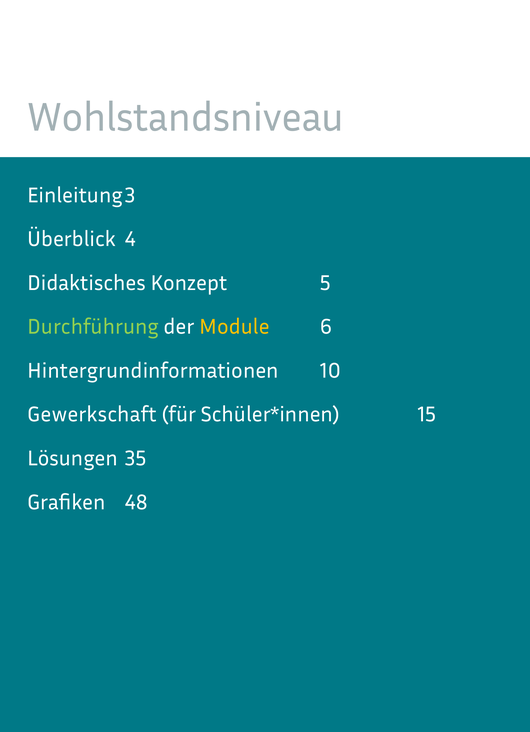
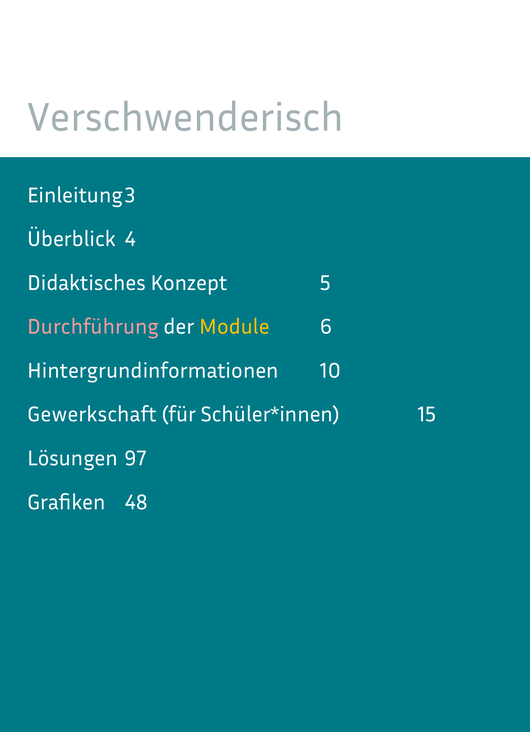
Wohlstandsniveau: Wohlstandsniveau -> Verschwenderisch
Durchführung colour: light green -> pink
35: 35 -> 97
